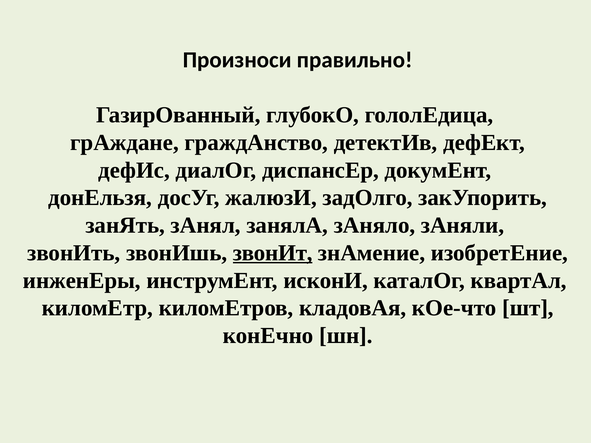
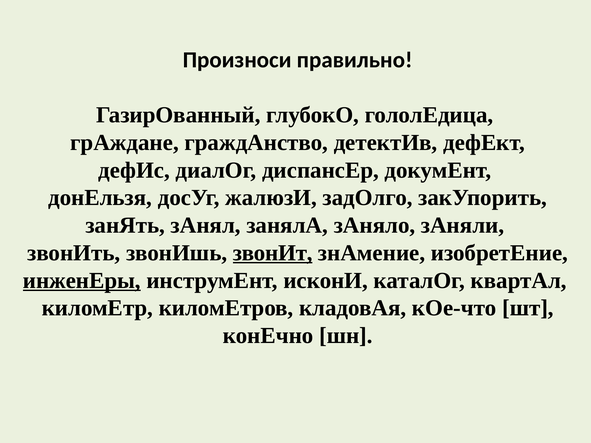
инженЕры underline: none -> present
